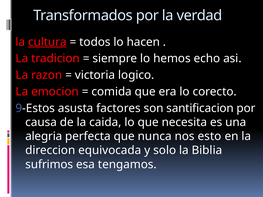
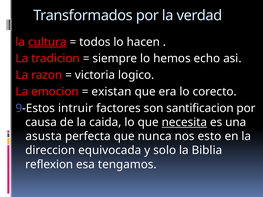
comida: comida -> existan
asusta: asusta -> intruir
necesita underline: none -> present
alegria: alegria -> asusta
sufrimos: sufrimos -> reflexion
